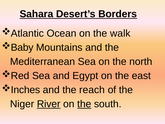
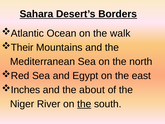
Baby: Baby -> Their
reach: reach -> about
River underline: present -> none
